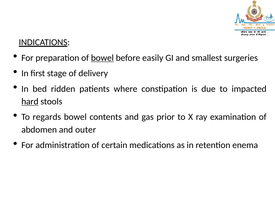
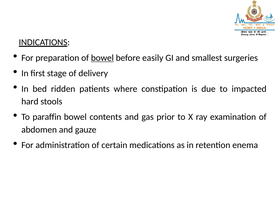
hard underline: present -> none
regards: regards -> paraffin
outer: outer -> gauze
